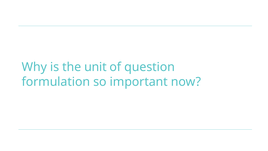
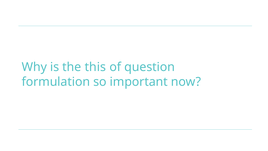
unit: unit -> this
